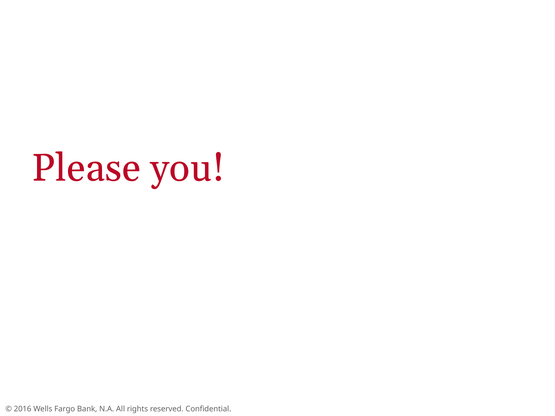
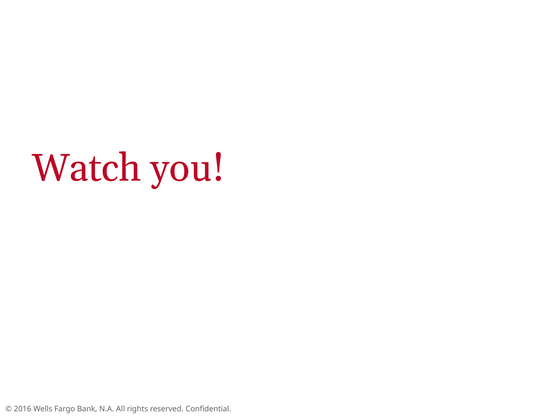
Please: Please -> Watch
